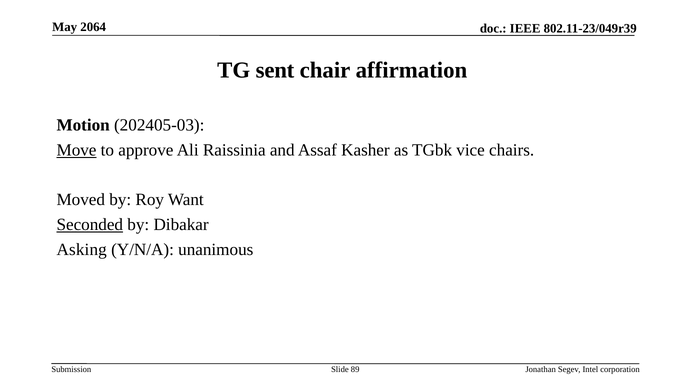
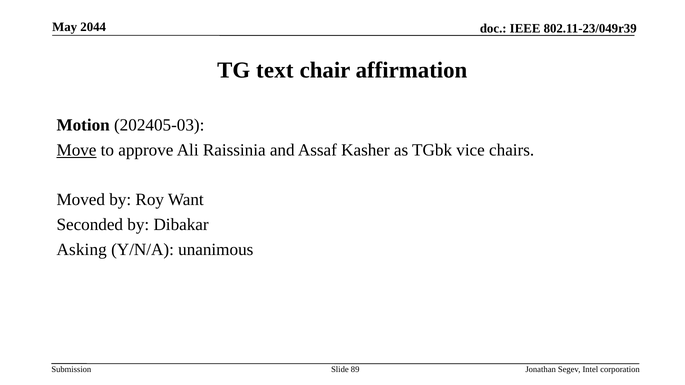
2064: 2064 -> 2044
sent: sent -> text
Seconded underline: present -> none
